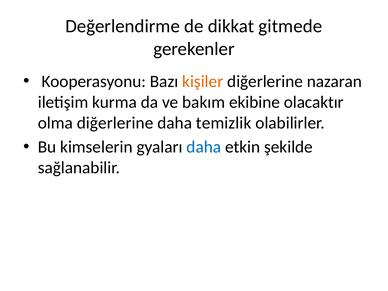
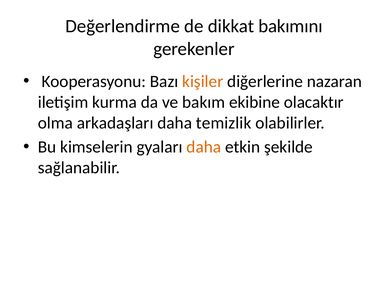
gitmede: gitmede -> bakımını
olma diğerlerine: diğerlerine -> arkadaşları
daha at (204, 147) colour: blue -> orange
